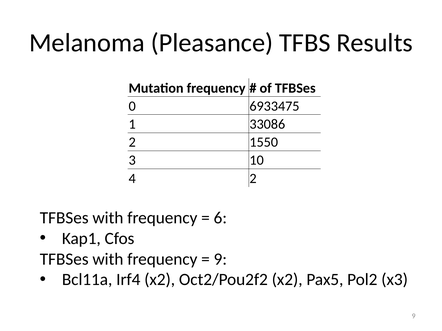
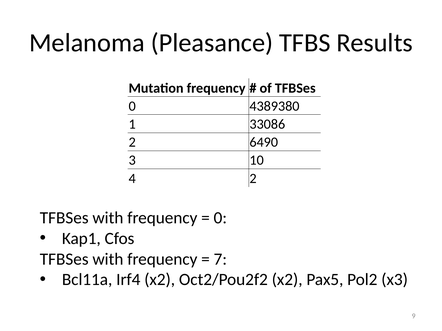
6933475: 6933475 -> 4389380
1550: 1550 -> 6490
6 at (220, 218): 6 -> 0
9 at (220, 259): 9 -> 7
